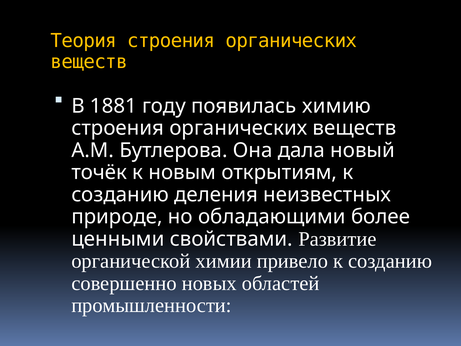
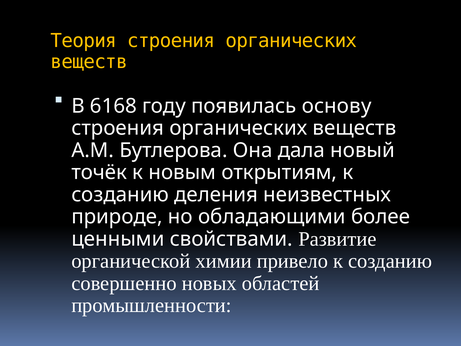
1881: 1881 -> 6168
химию: химию -> основу
